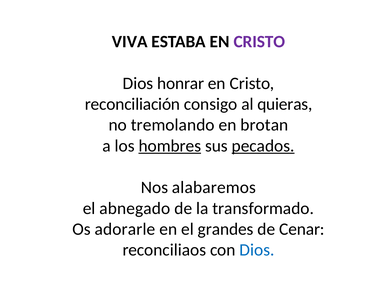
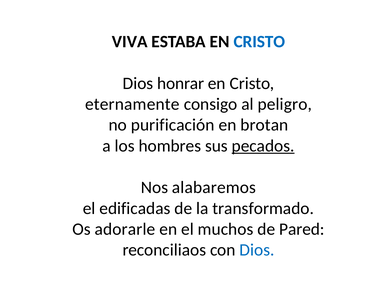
CRISTO at (259, 42) colour: purple -> blue
reconciliación: reconciliación -> eternamente
quieras: quieras -> peligro
tremolando: tremolando -> purificación
hombres underline: present -> none
abnegado: abnegado -> edificadas
grandes: grandes -> muchos
Cenar: Cenar -> Pared
